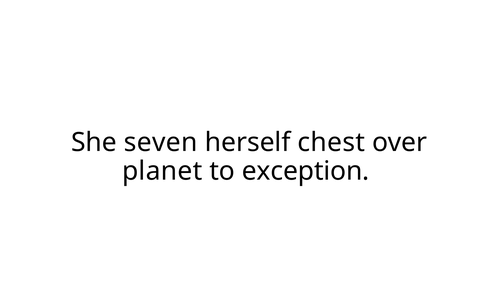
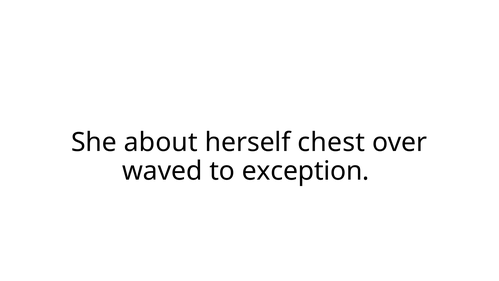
seven: seven -> about
planet: planet -> waved
